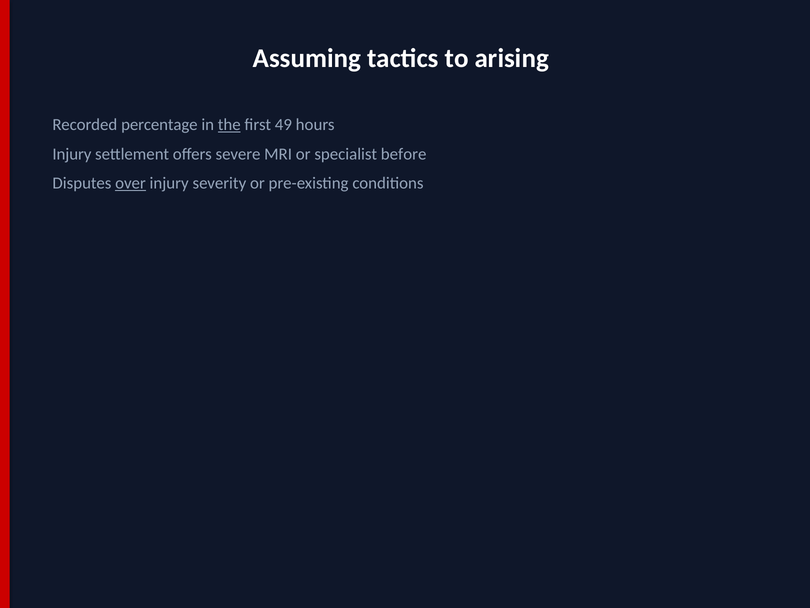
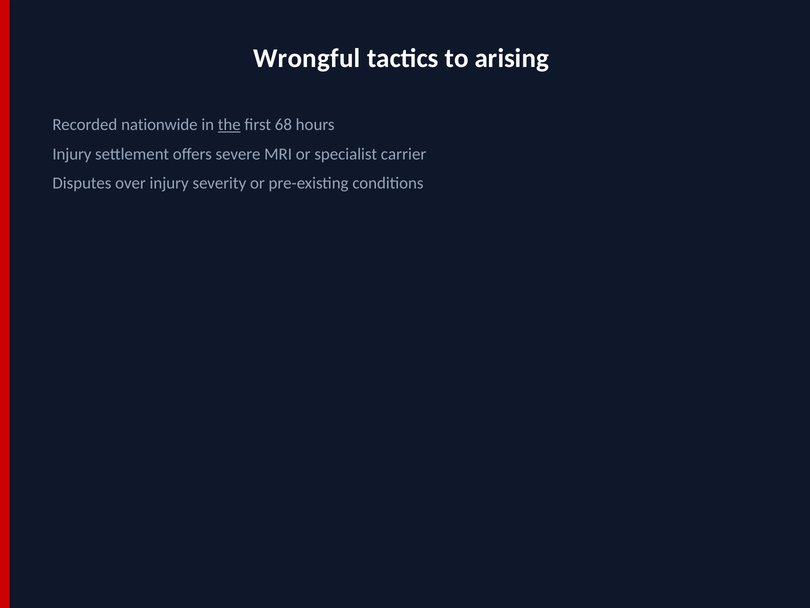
Assuming: Assuming -> Wrongful
percentage: percentage -> nationwide
49: 49 -> 68
before: before -> carrier
over underline: present -> none
